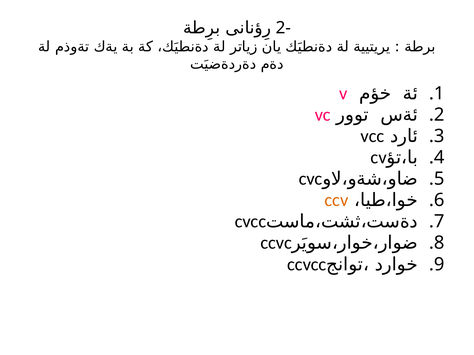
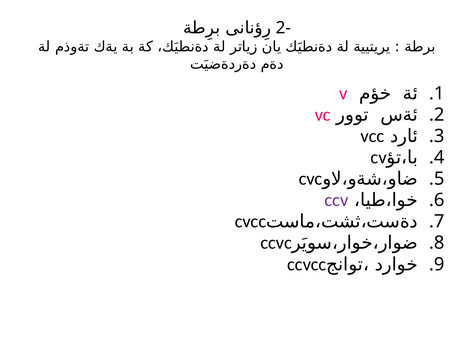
ccv colour: orange -> purple
